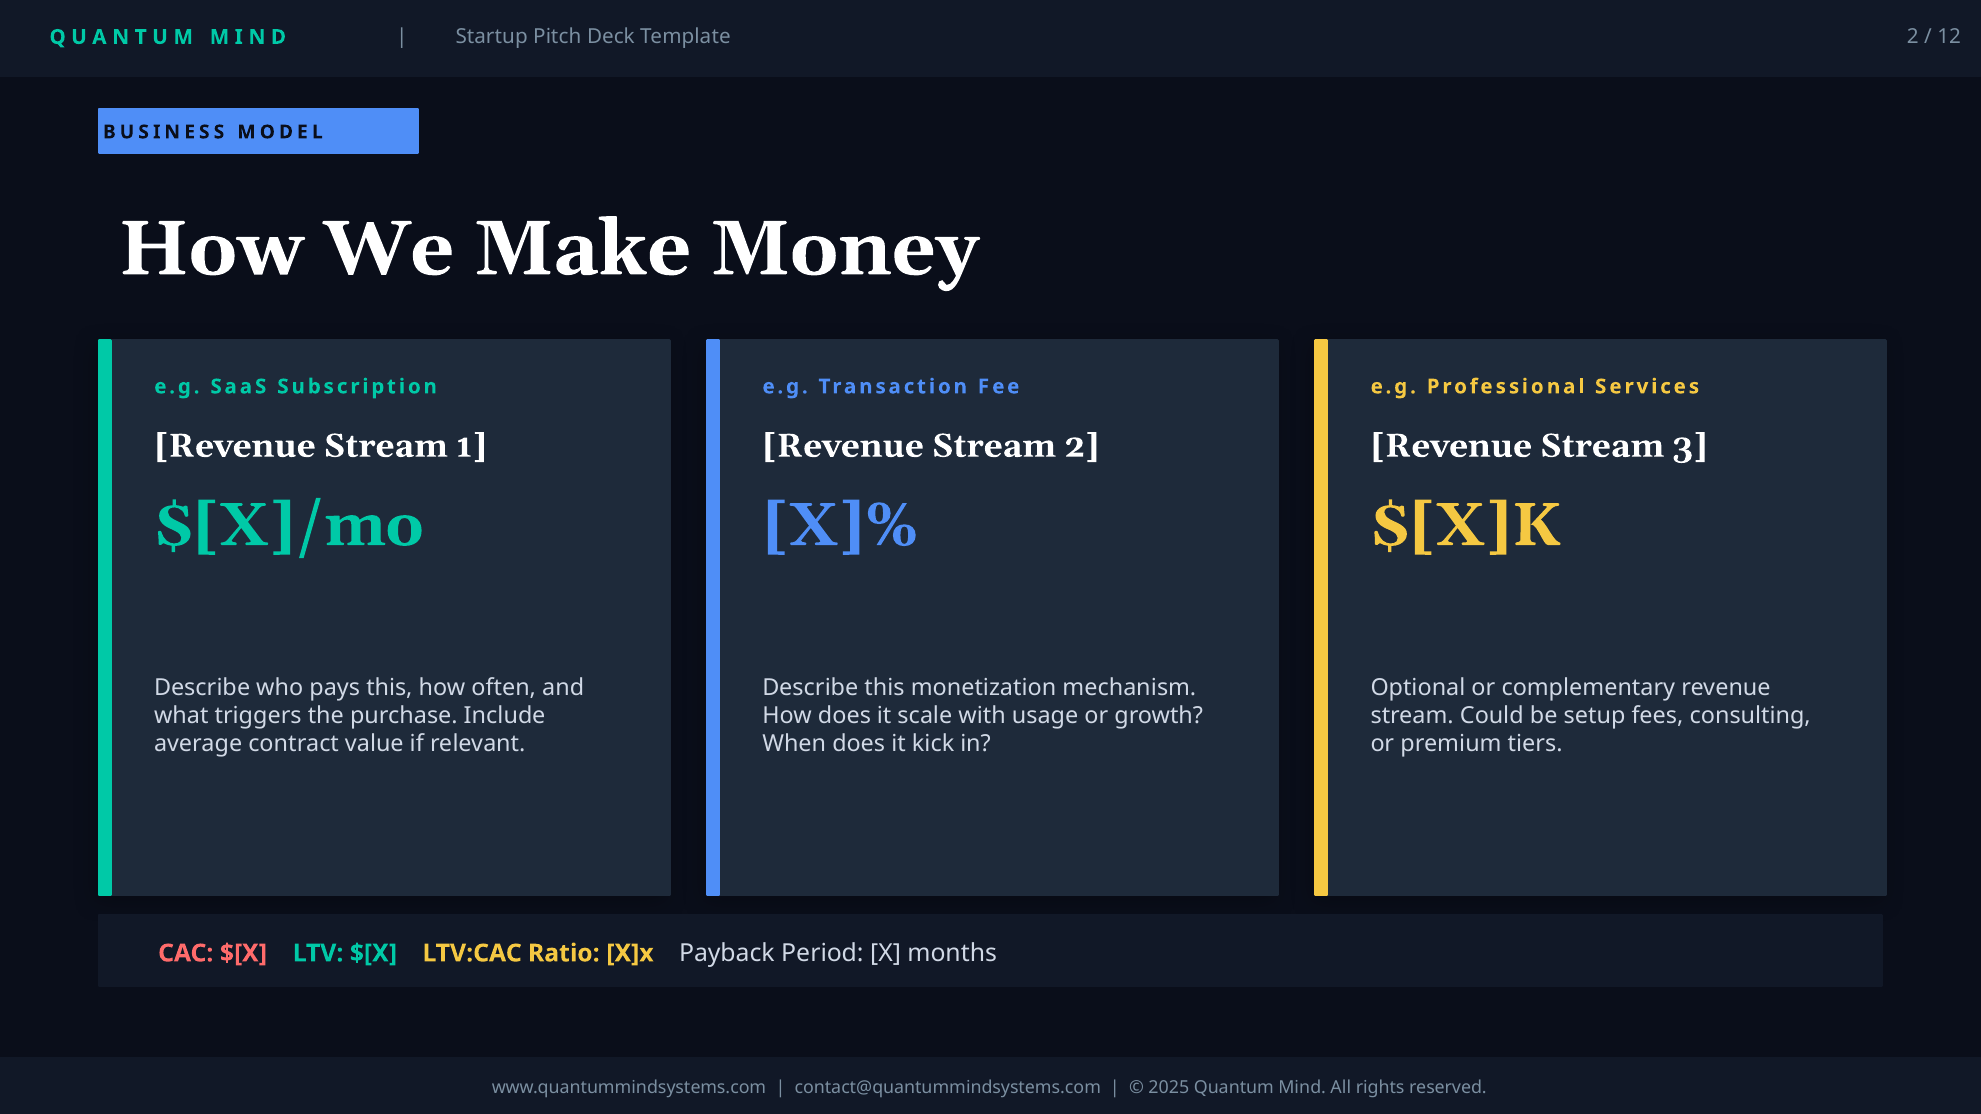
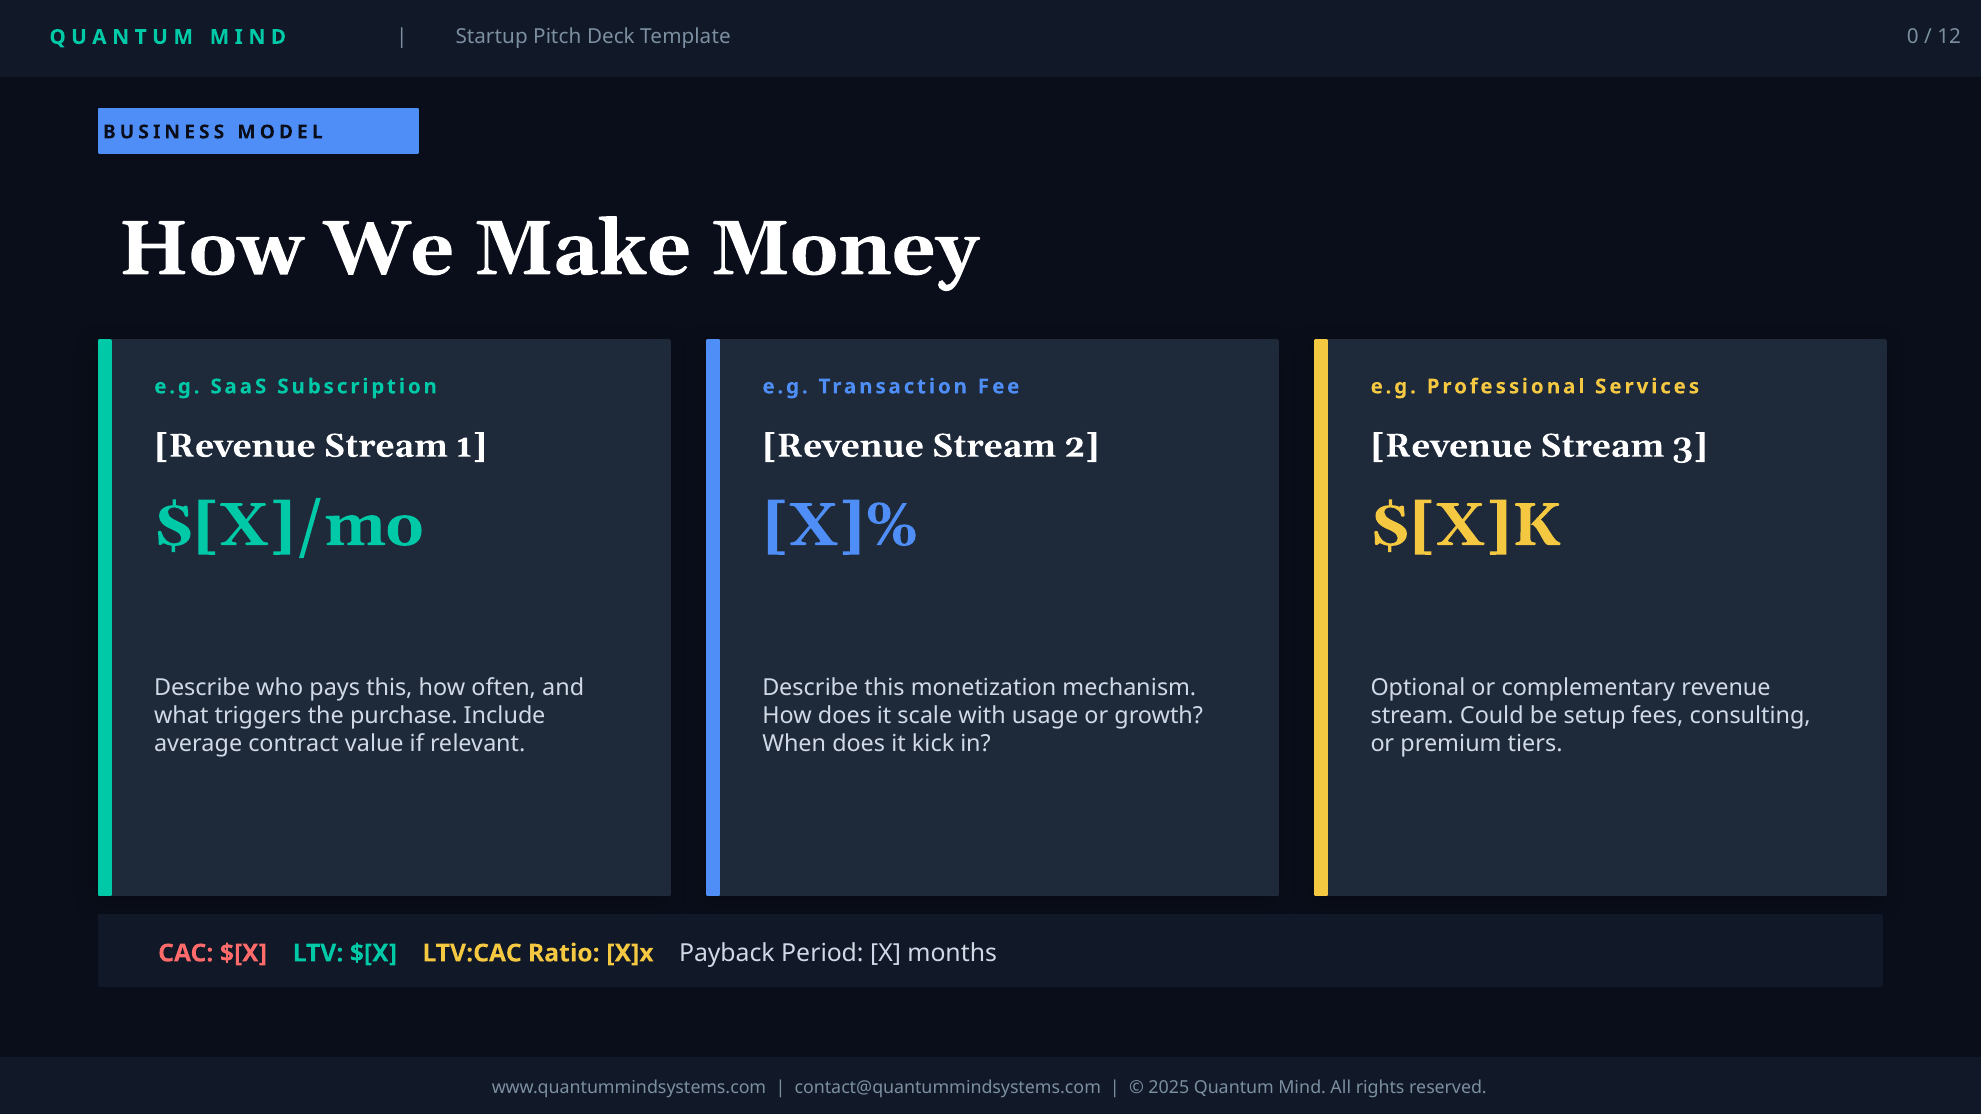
Template 2: 2 -> 0
